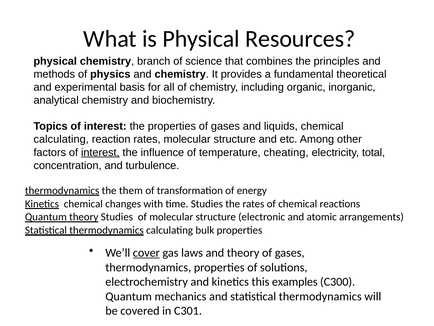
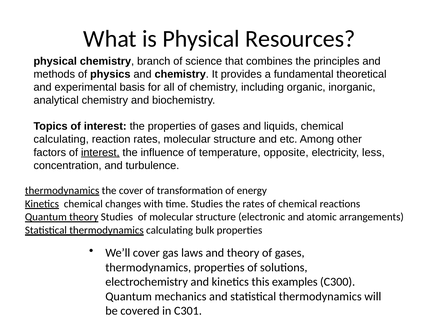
cheating: cheating -> opposite
total: total -> less
the them: them -> cover
cover at (146, 253) underline: present -> none
